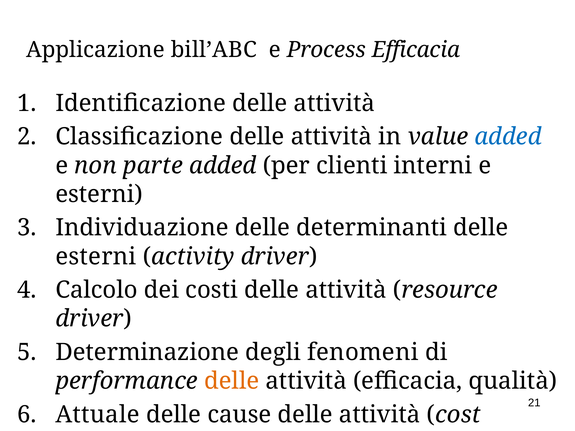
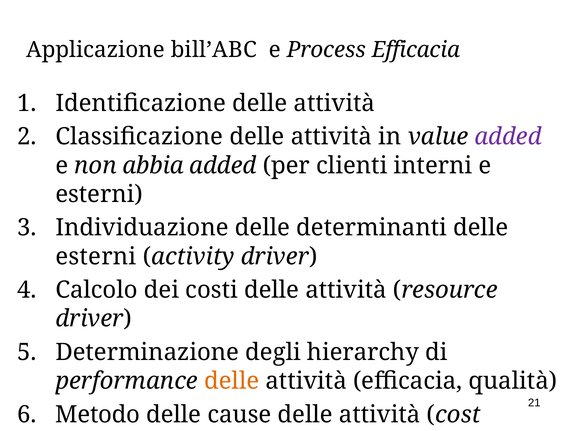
added at (508, 137) colour: blue -> purple
parte: parte -> abbia
fenomeni: fenomeni -> hierarchy
Attuale: Attuale -> Metodo
